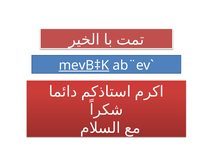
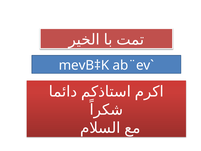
mevB‡K underline: present -> none
